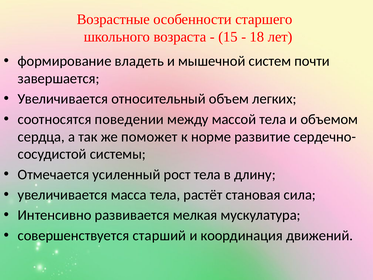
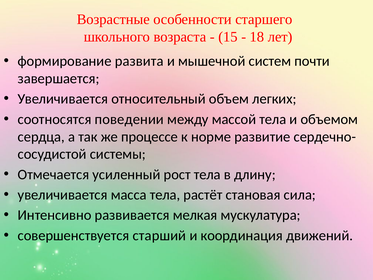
владеть: владеть -> развита
поможет: поможет -> процессе
